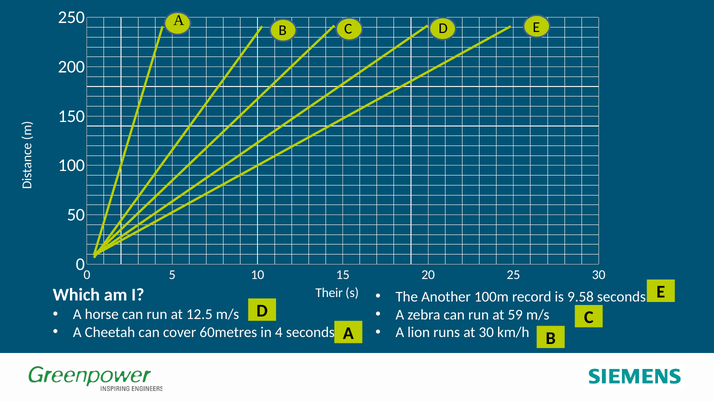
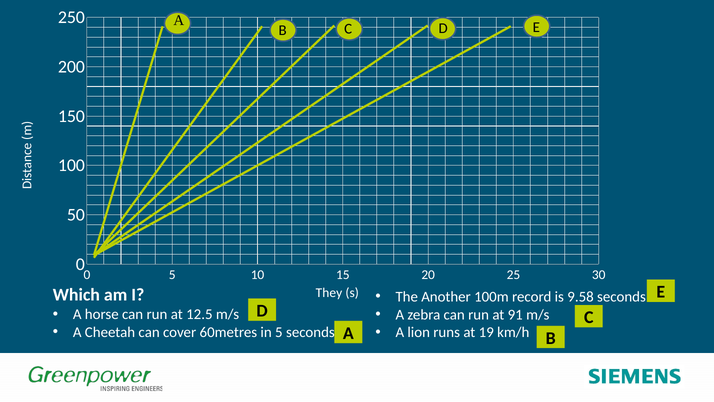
Their: Their -> They
59: 59 -> 91
in 4: 4 -> 5
at 30: 30 -> 19
